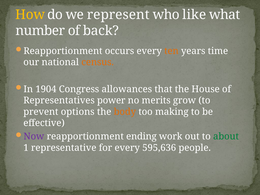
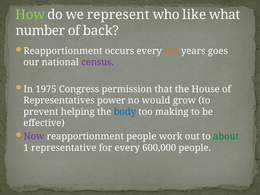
How colour: yellow -> light green
time: time -> goes
census colour: orange -> purple
1904: 1904 -> 1975
allowances: allowances -> permission
merits: merits -> would
options: options -> helping
body colour: orange -> blue
reapportionment ending: ending -> people
595,636: 595,636 -> 600,000
